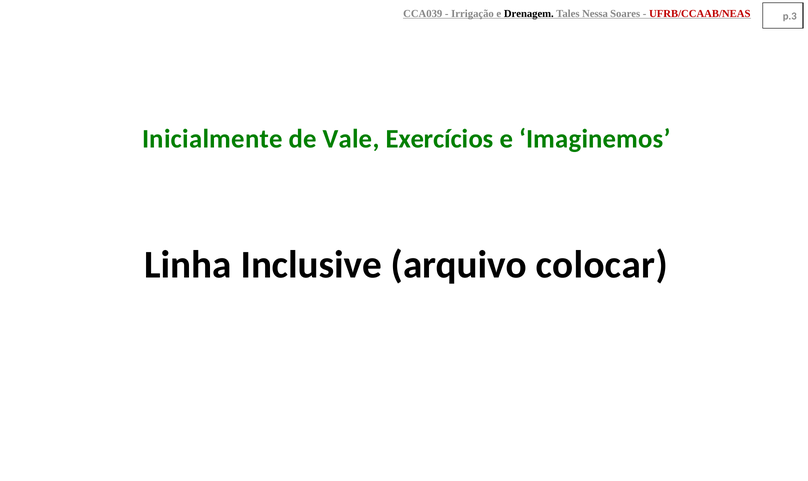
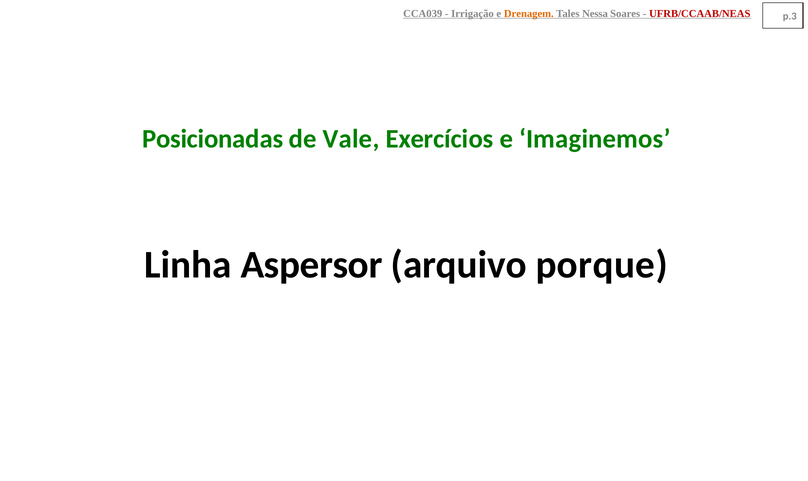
Drenagem colour: black -> orange
Inicialmente: Inicialmente -> Posicionadas
Inclusive: Inclusive -> Aspersor
colocar: colocar -> porque
